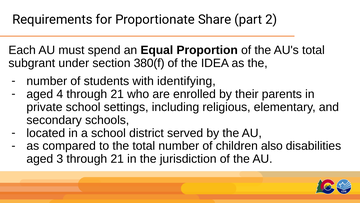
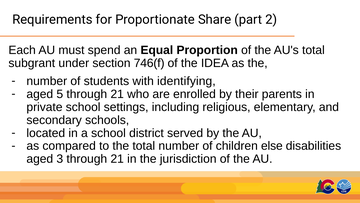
380(f: 380(f -> 746(f
4: 4 -> 5
also: also -> else
